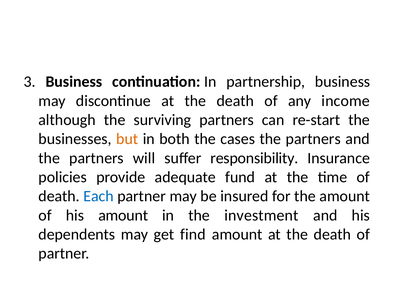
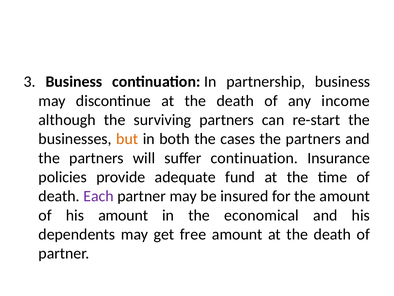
suffer responsibility: responsibility -> continuation
Each colour: blue -> purple
investment: investment -> economical
find: find -> free
